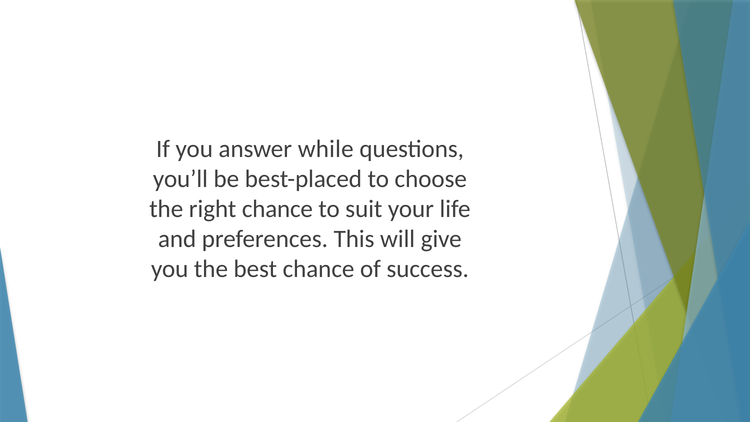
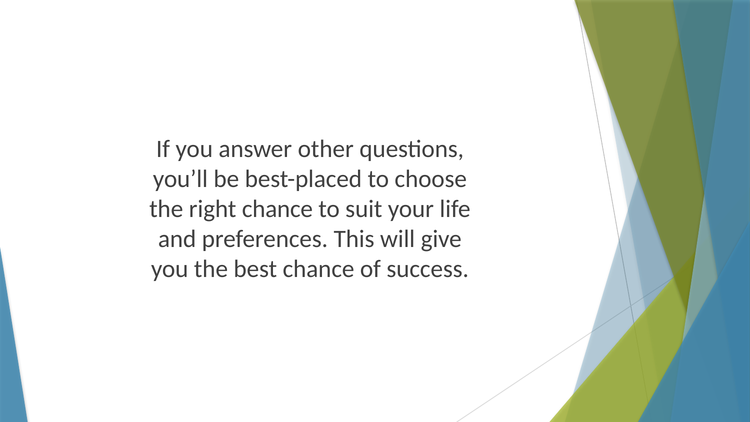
while: while -> other
